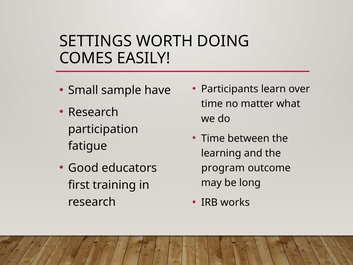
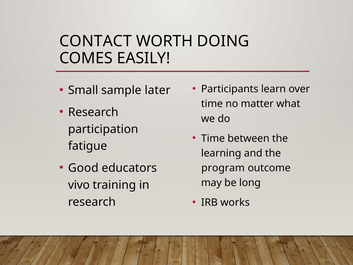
SETTINGS: SETTINGS -> CONTACT
have: have -> later
first: first -> vivo
